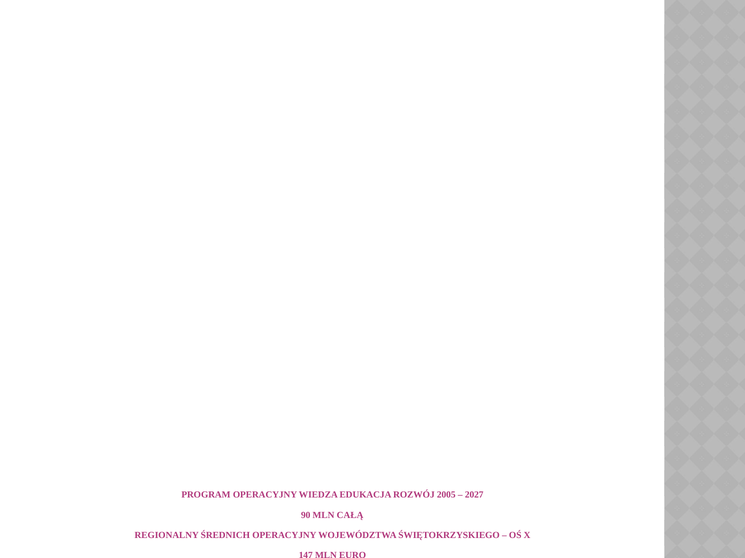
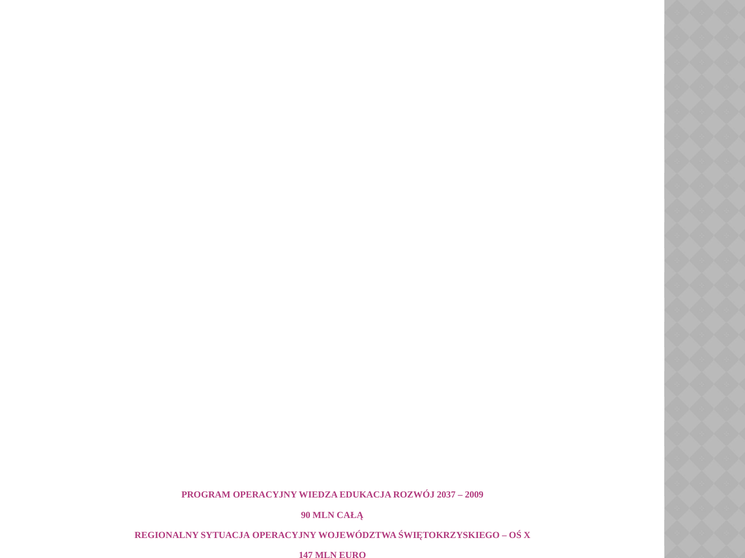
2005: 2005 -> 2037
2027: 2027 -> 2009
ŚREDNICH: ŚREDNICH -> SYTUACJA
